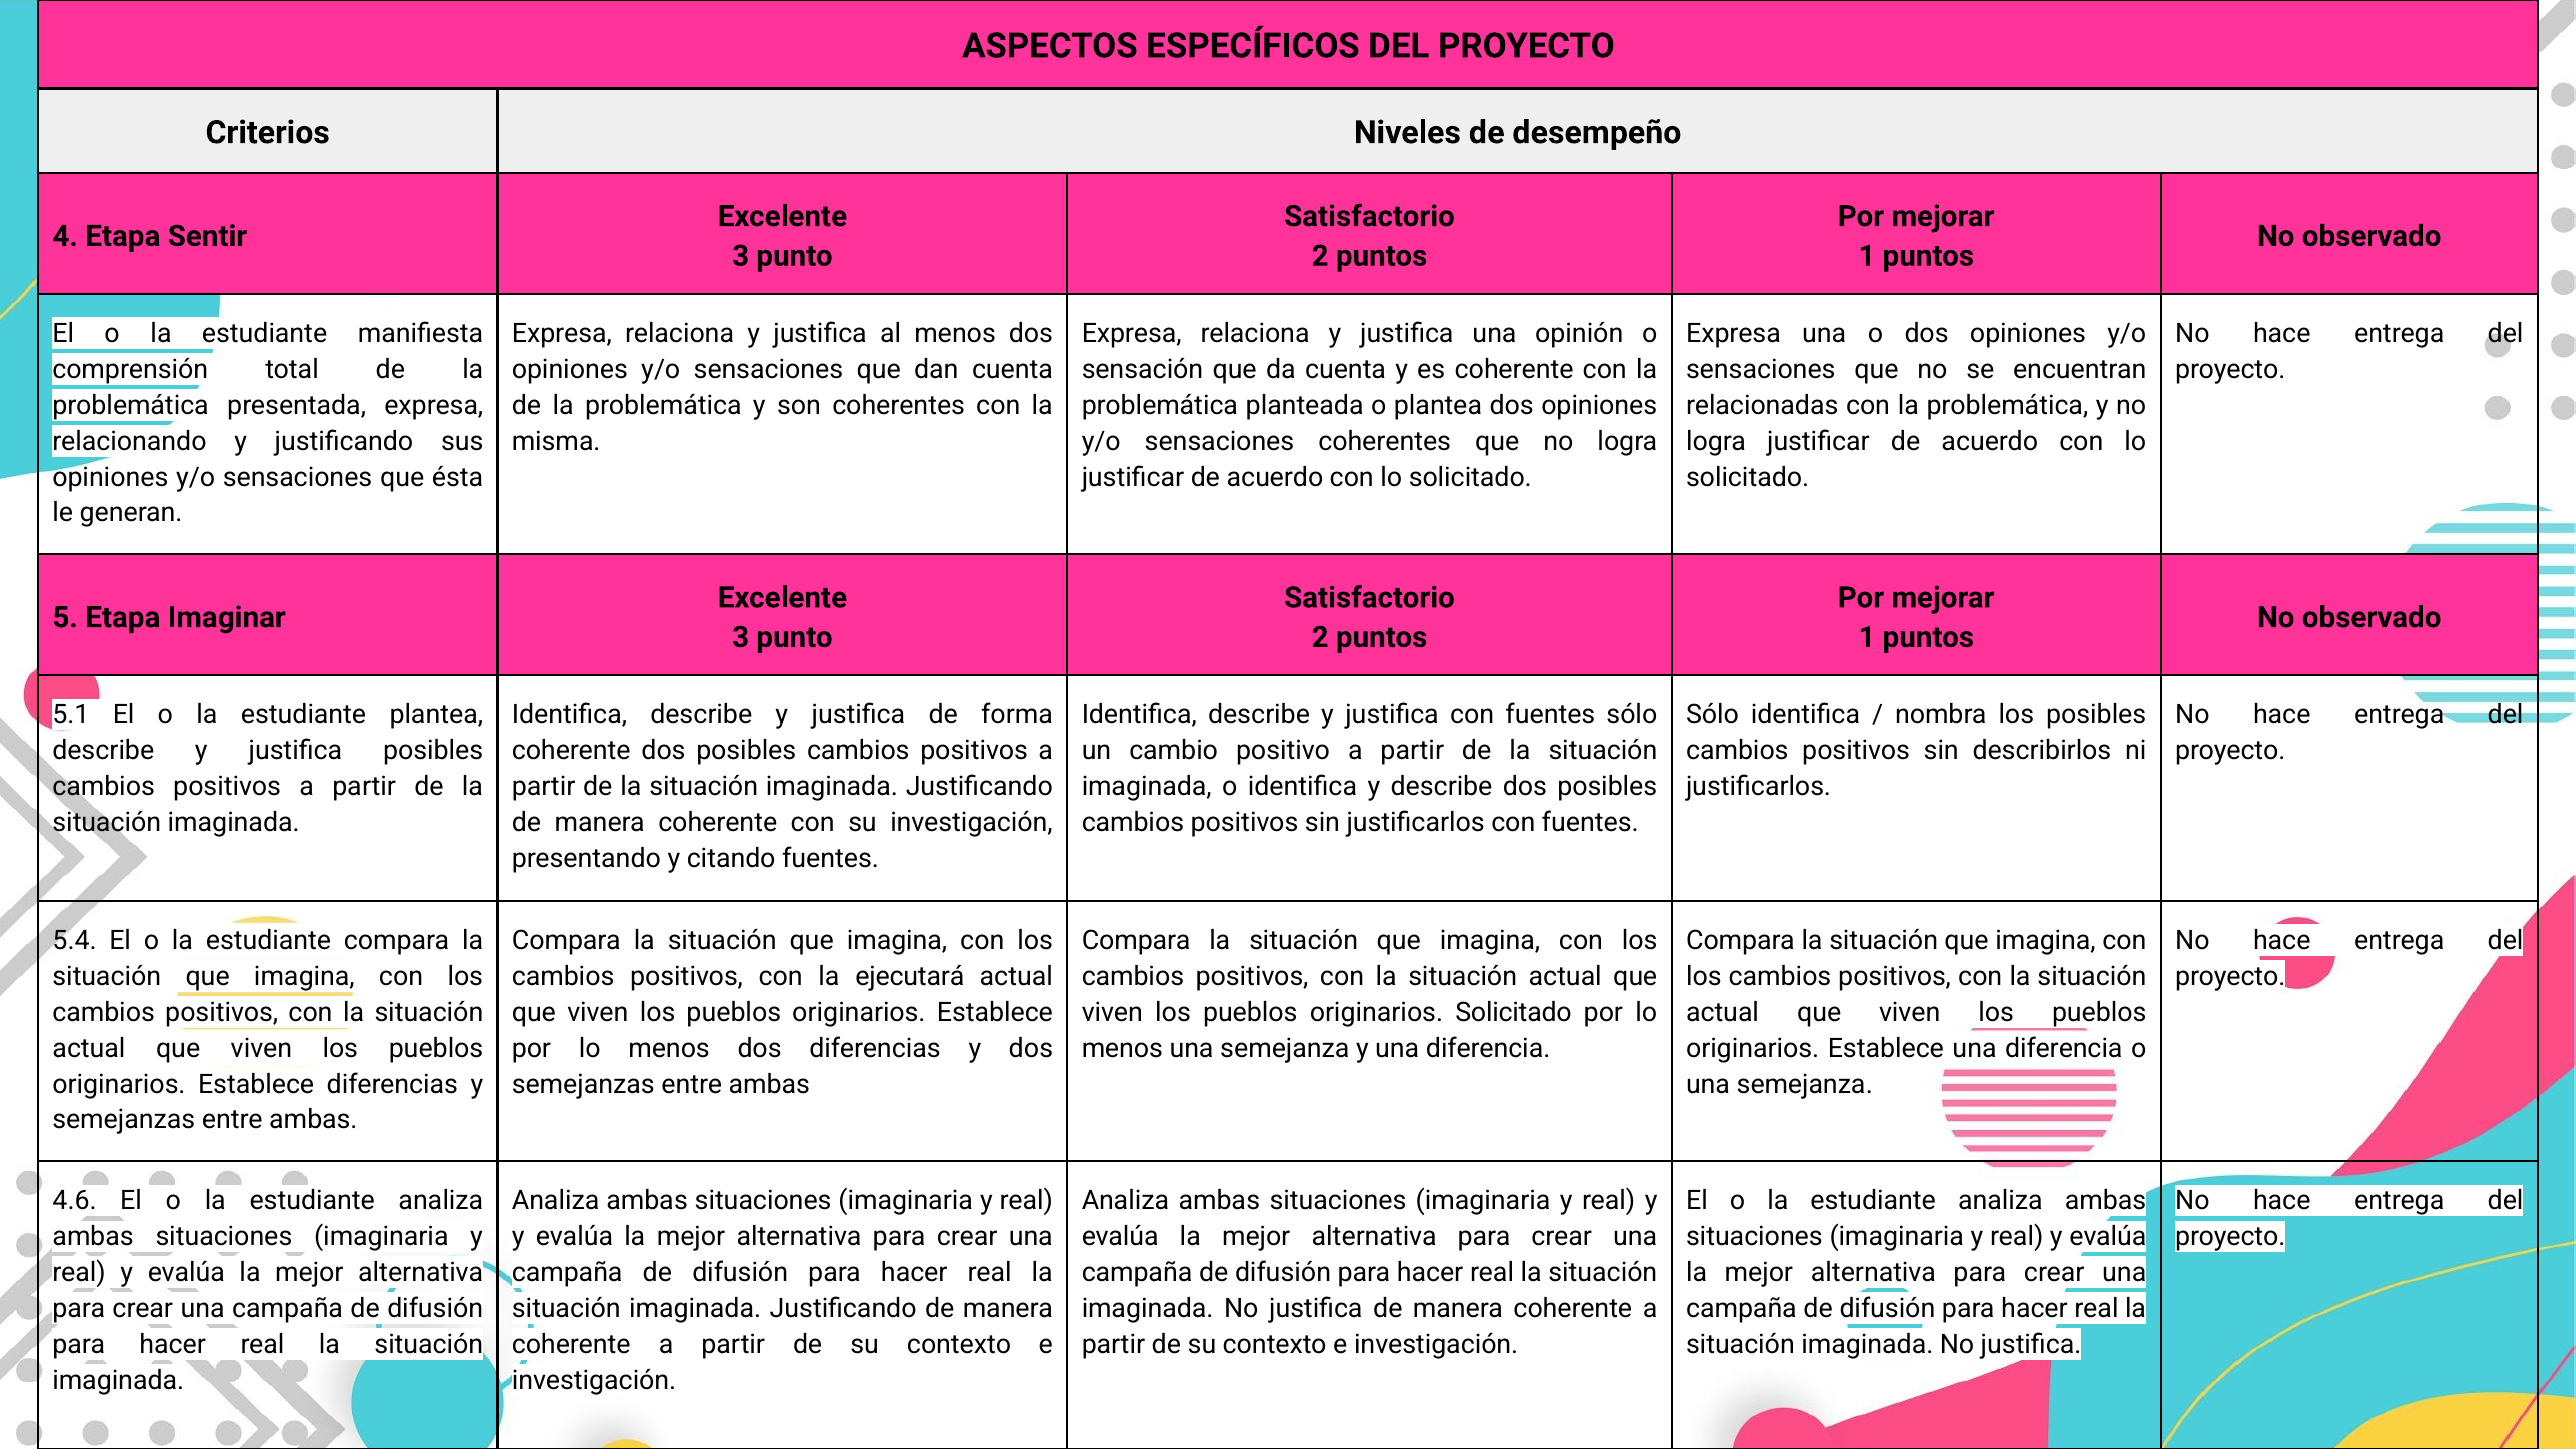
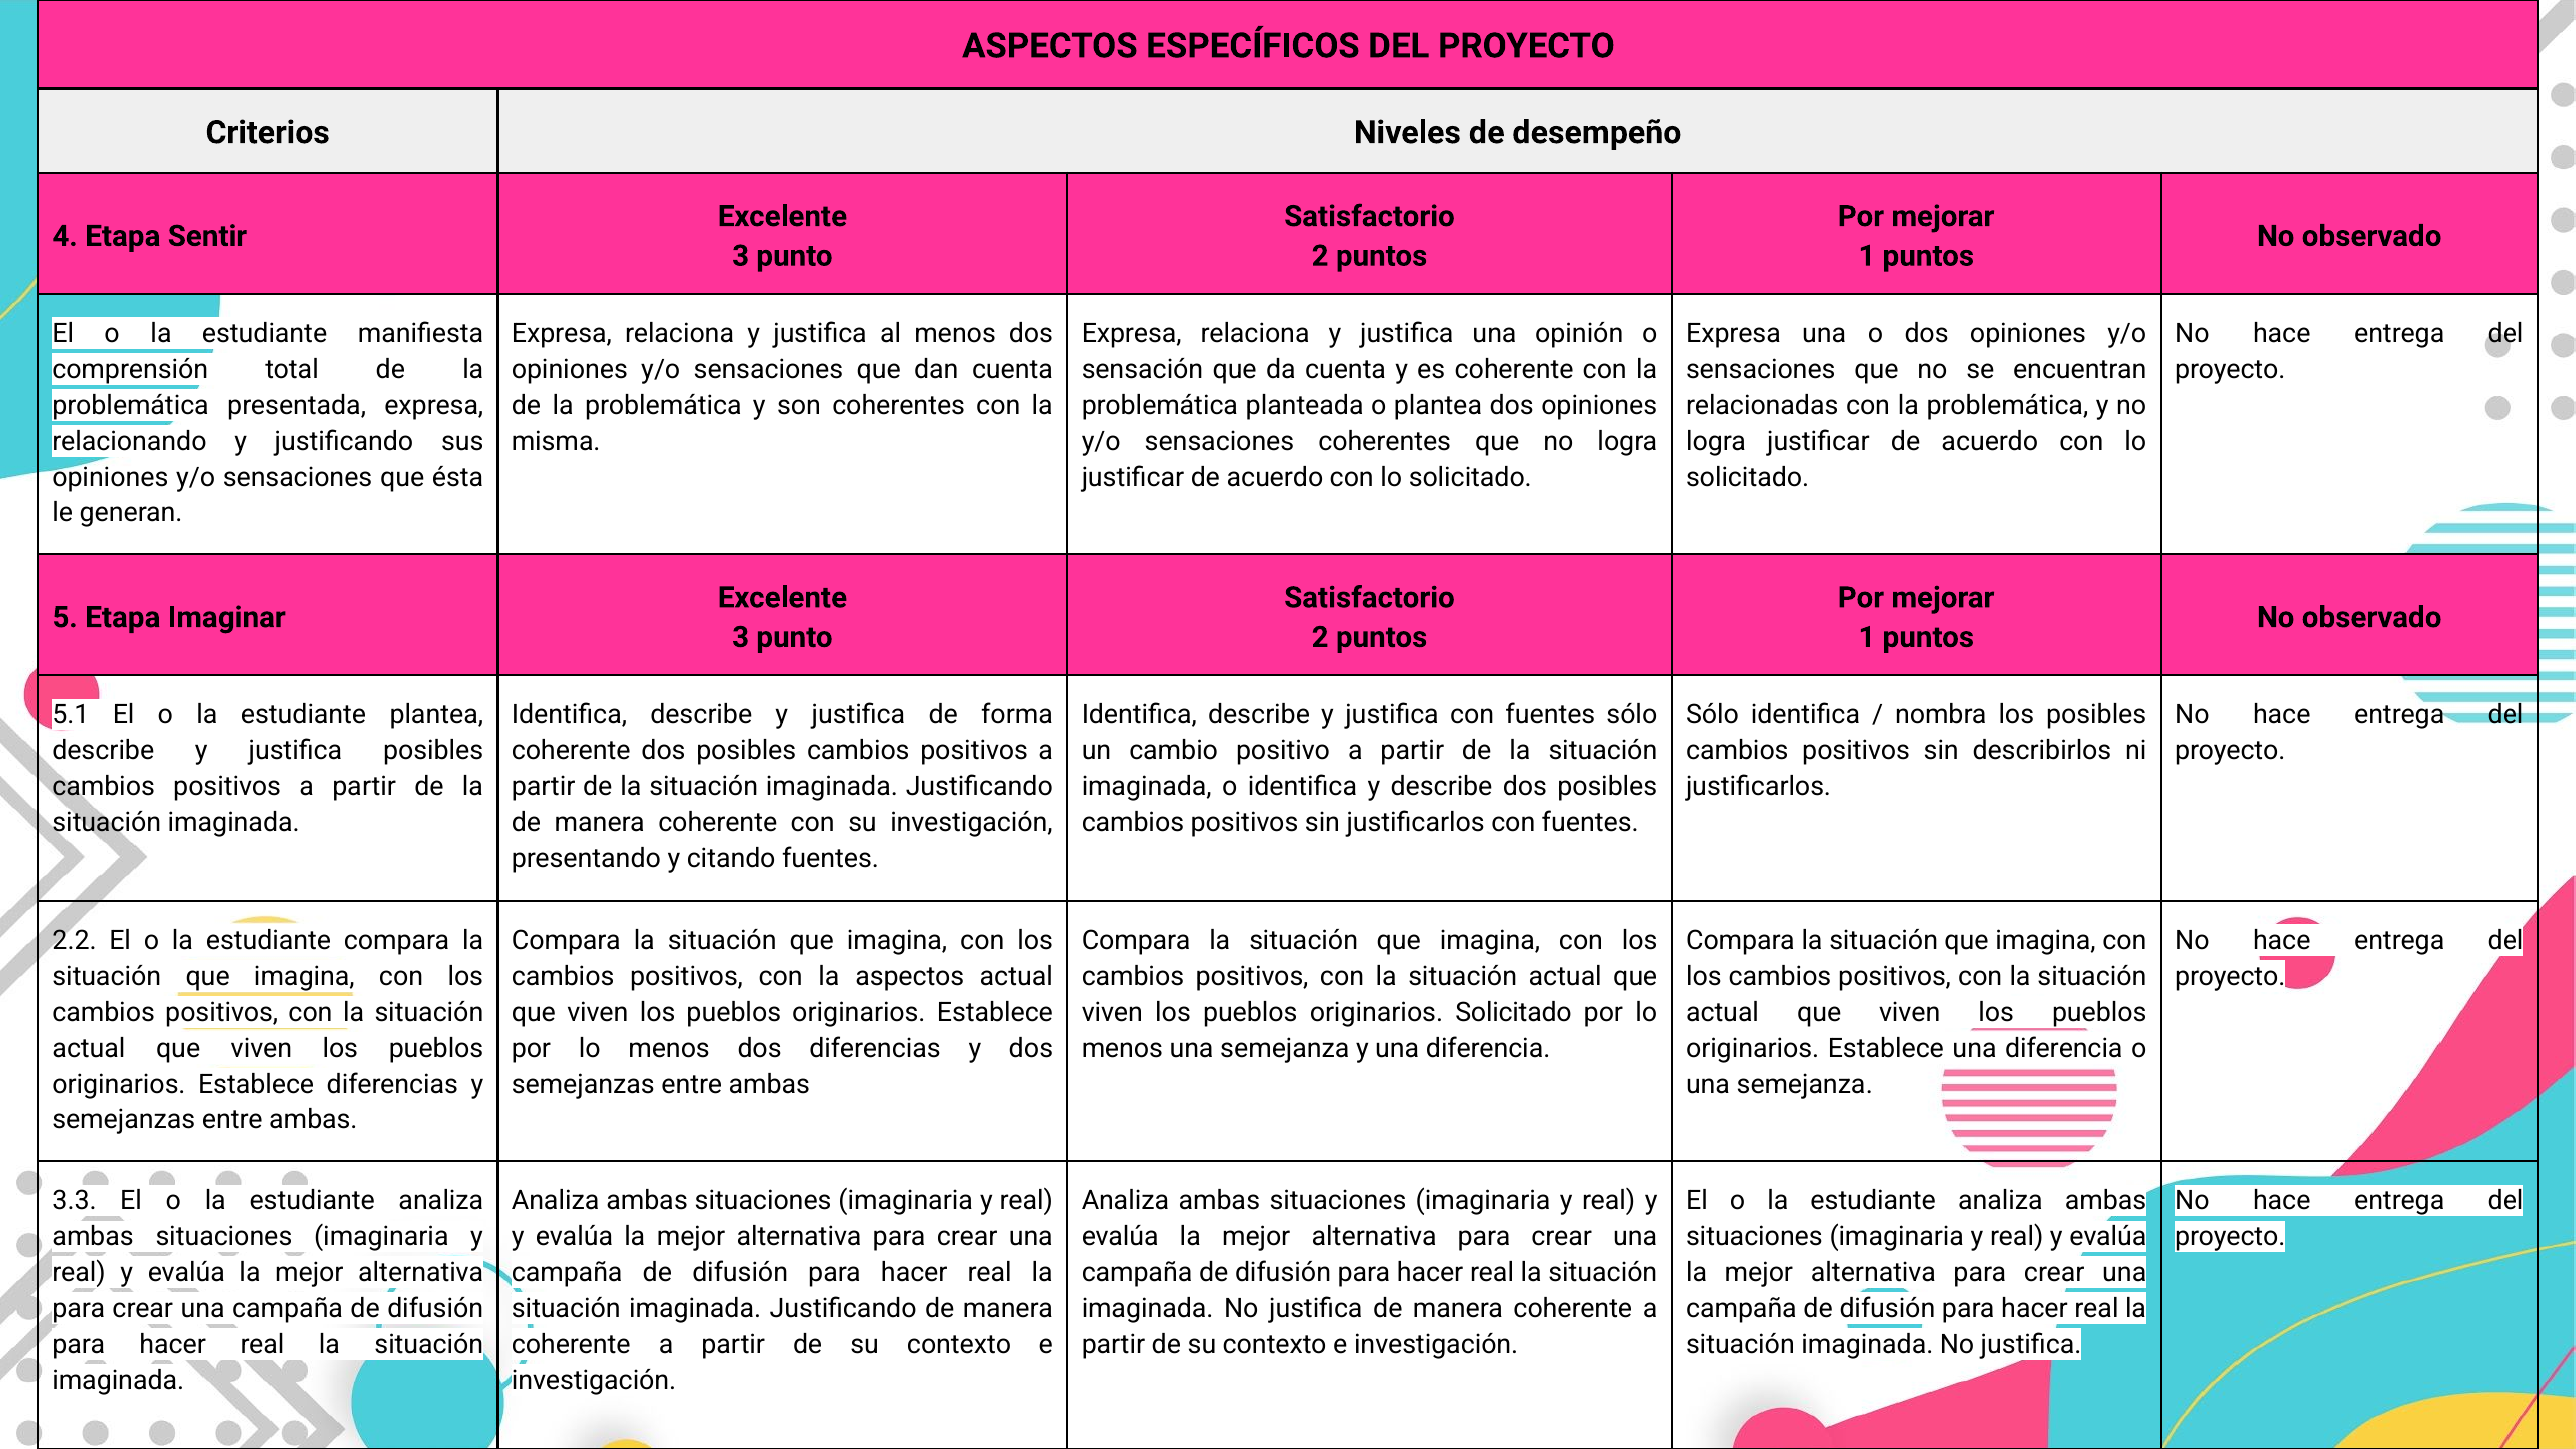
5.4: 5.4 -> 2.2
la ejecutará: ejecutará -> aspectos
4.6: 4.6 -> 3.3
